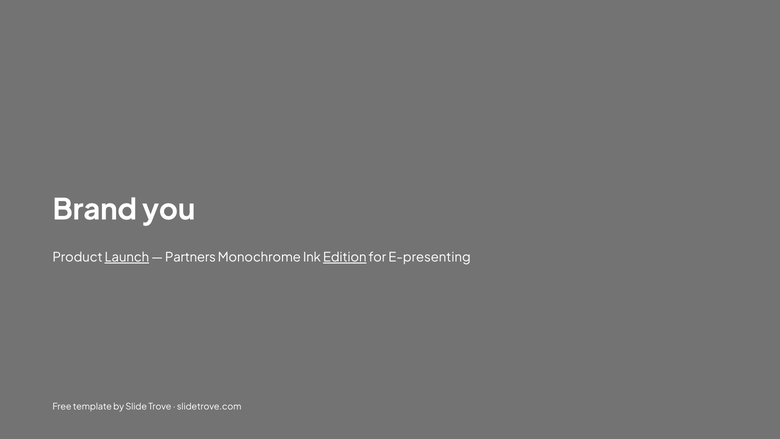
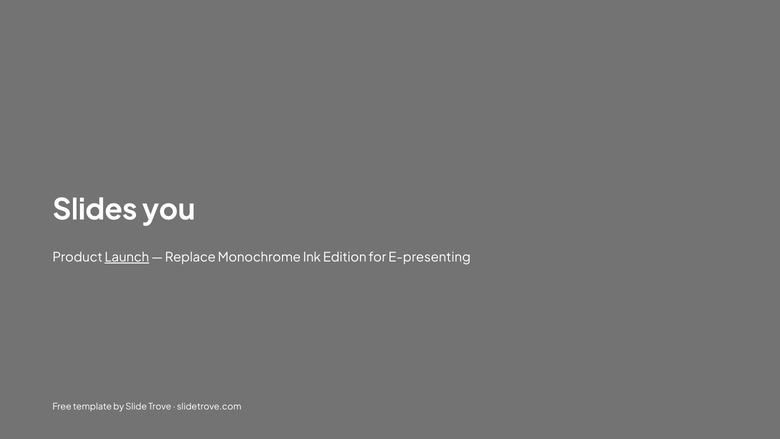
Brand: Brand -> Slides
Partners: Partners -> Replace
Edition underline: present -> none
